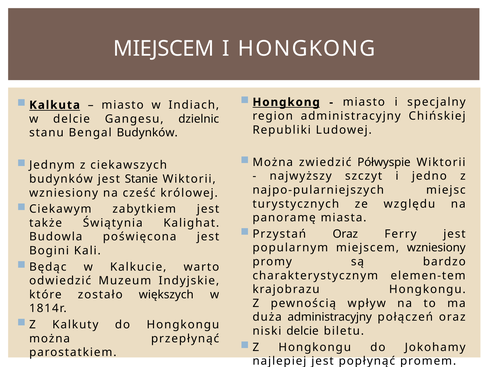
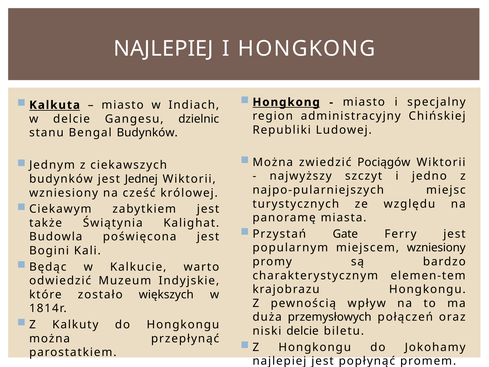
MIEJSCEM at (164, 49): MIEJSCEM -> NAJLEPIEJ
Półwyspie: Półwyspie -> Pociągów
Stanie: Stanie -> Jednej
Przystań Oraz: Oraz -> Gate
duża administracyjny: administracyjny -> przemysłowych
